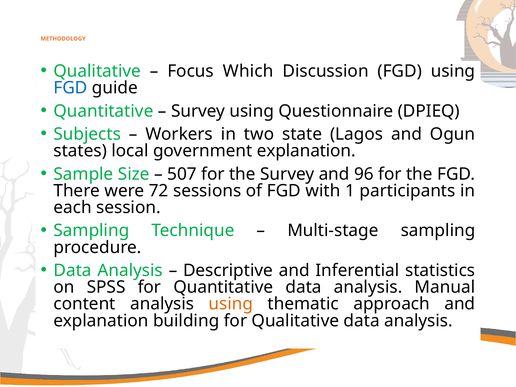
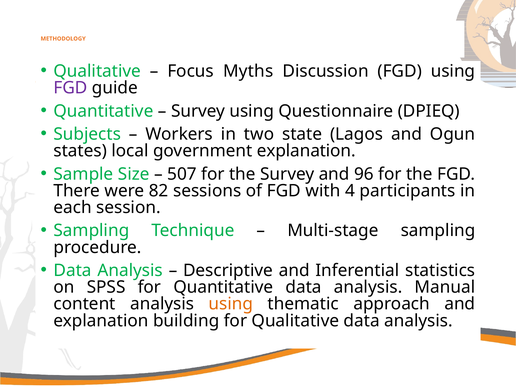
Which: Which -> Myths
FGD at (71, 88) colour: blue -> purple
72: 72 -> 82
1: 1 -> 4
